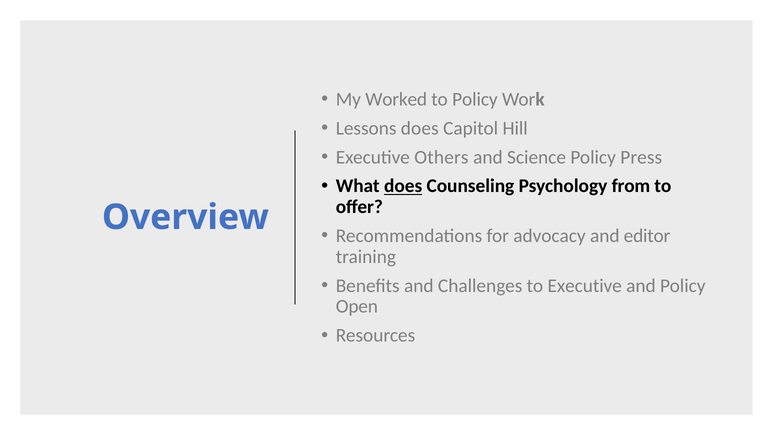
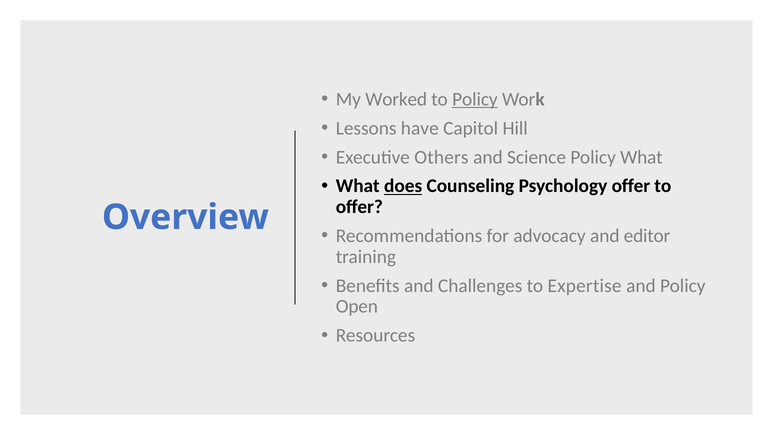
Policy at (475, 99) underline: none -> present
Lessons does: does -> have
Policy Press: Press -> What
Psychology from: from -> offer
to Executive: Executive -> Expertise
